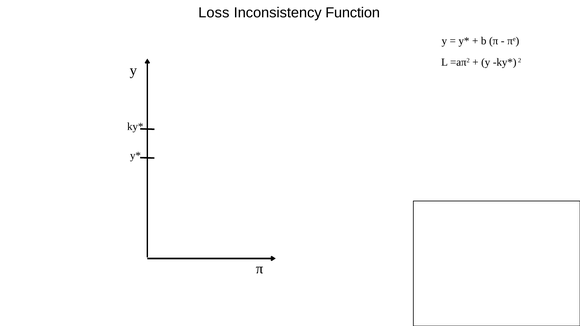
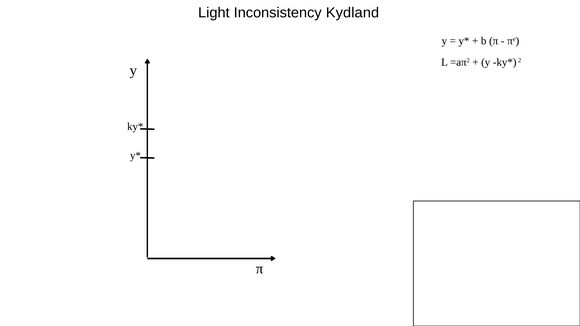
Loss: Loss -> Light
Function: Function -> Kydland
